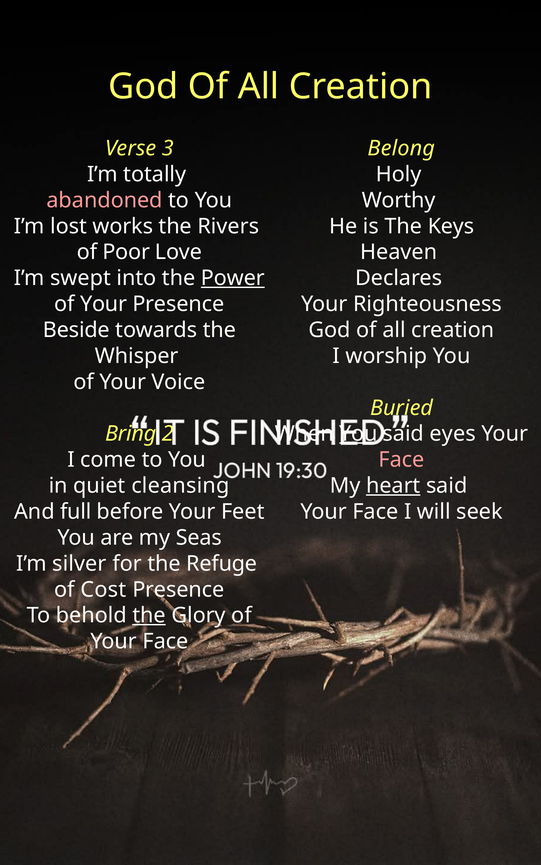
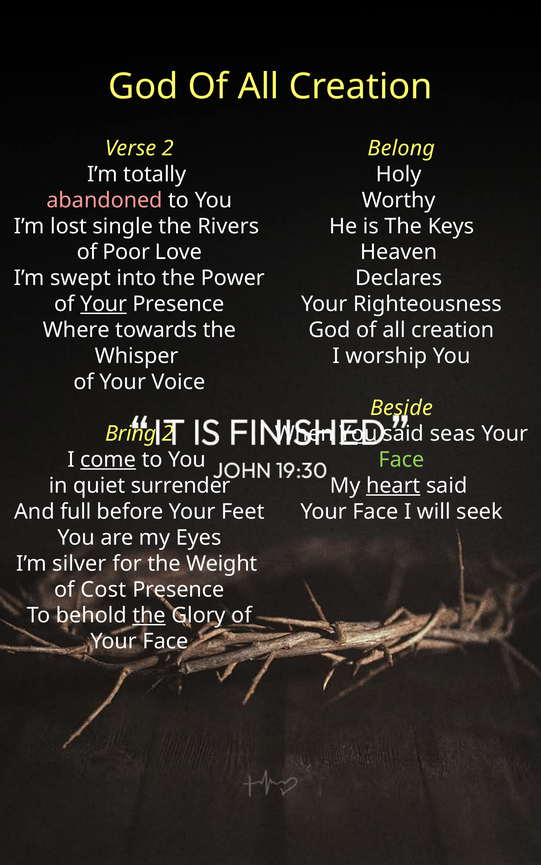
Verse 3: 3 -> 2
works: works -> single
Power underline: present -> none
Your at (104, 304) underline: none -> present
Beside: Beside -> Where
Buried: Buried -> Beside
eyes: eyes -> seas
come underline: none -> present
Face at (402, 460) colour: pink -> light green
cleansing: cleansing -> surrender
Seas: Seas -> Eyes
Refuge: Refuge -> Weight
